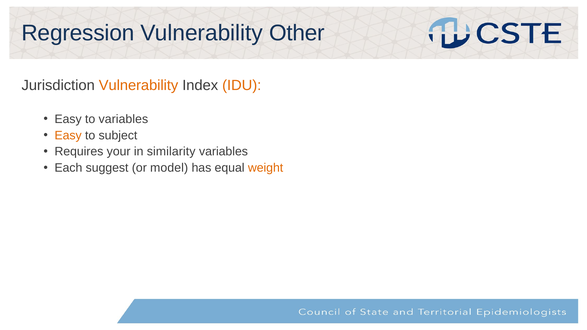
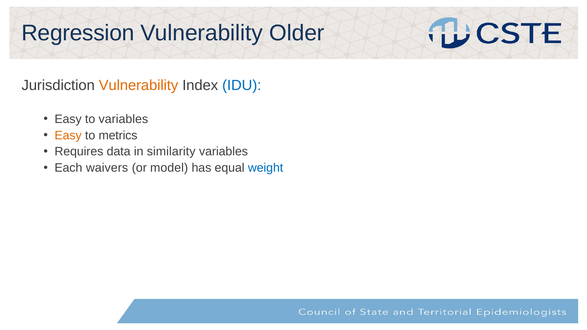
Other: Other -> Older
IDU colour: orange -> blue
subject: subject -> metrics
your: your -> data
suggest: suggest -> waivers
weight colour: orange -> blue
